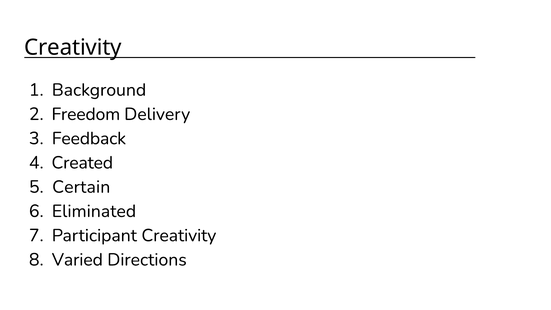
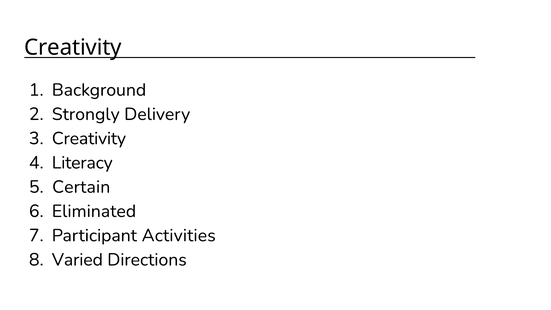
Freedom: Freedom -> Strongly
Feedback at (89, 138): Feedback -> Creativity
Created: Created -> Literacy
Participant Creativity: Creativity -> Activities
